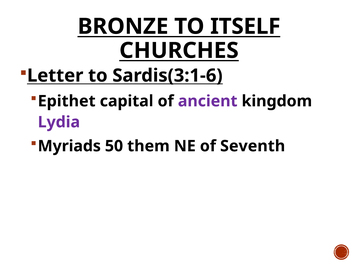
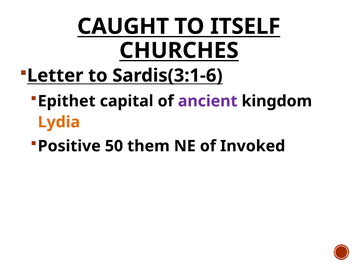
BRONZE: BRONZE -> CAUGHT
Lydia colour: purple -> orange
Myriads: Myriads -> Positive
Seventh: Seventh -> Invoked
